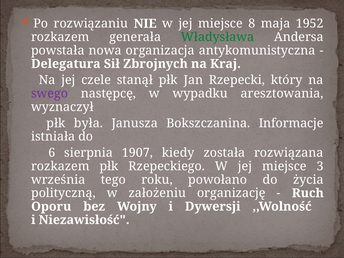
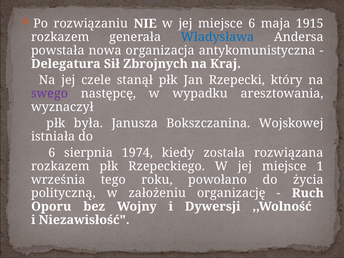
miejsce 8: 8 -> 6
1952: 1952 -> 1915
Władysława colour: green -> blue
Informacje: Informacje -> Wojskowej
1907: 1907 -> 1974
3: 3 -> 1
